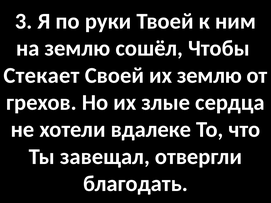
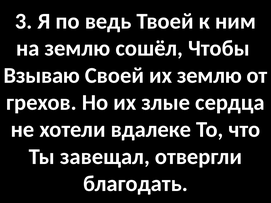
руки: руки -> ведь
Стекает: Стекает -> Взываю
